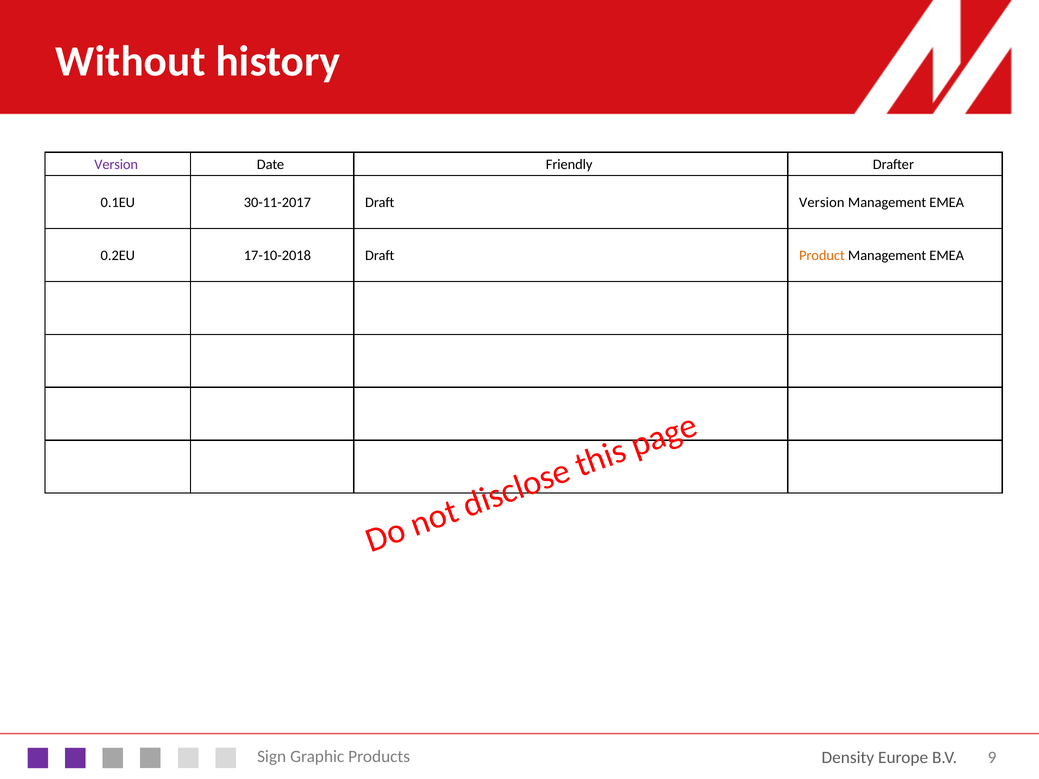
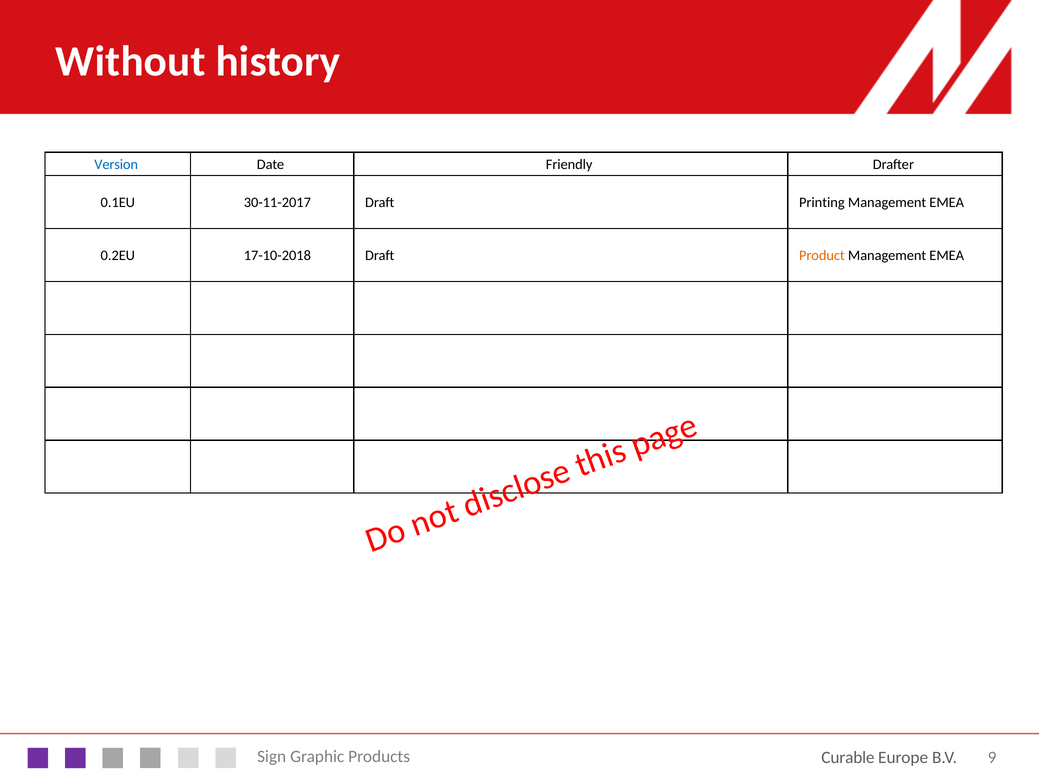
Version at (116, 165) colour: purple -> blue
Draft Version: Version -> Printing
Density: Density -> Curable
